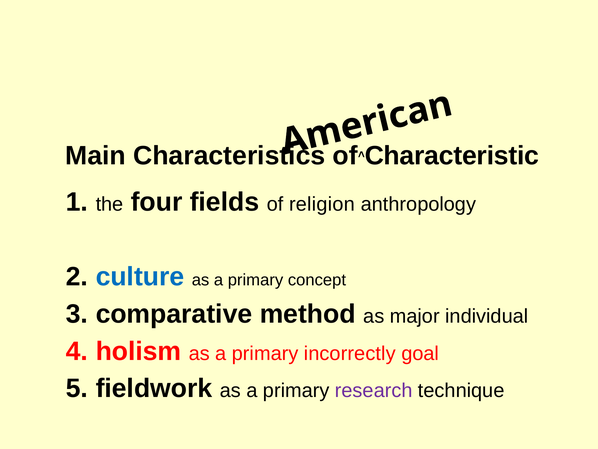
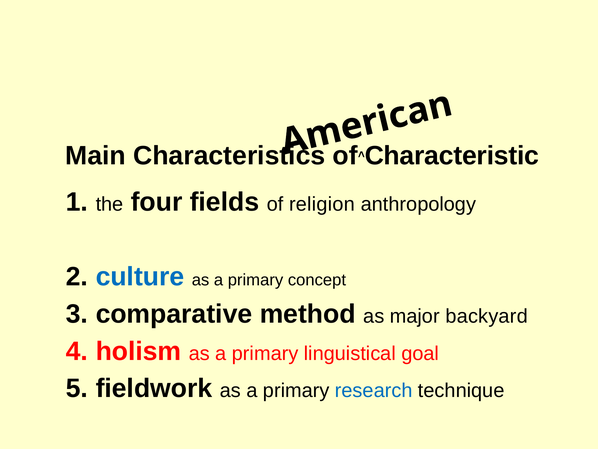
individual: individual -> backyard
incorrectly: incorrectly -> linguistical
research colour: purple -> blue
